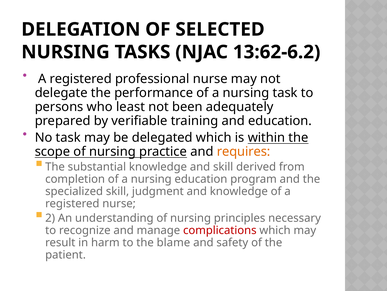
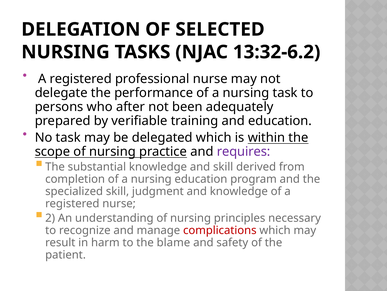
13:62-6.2: 13:62-6.2 -> 13:32-6.2
least: least -> after
requires colour: orange -> purple
